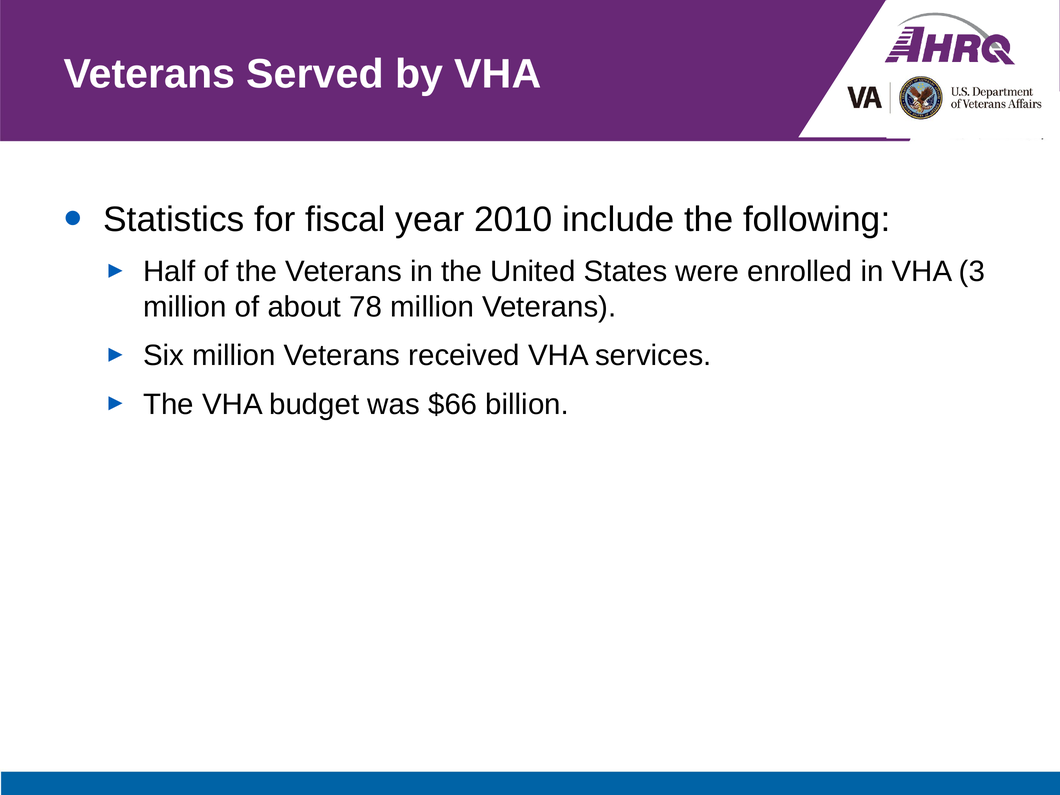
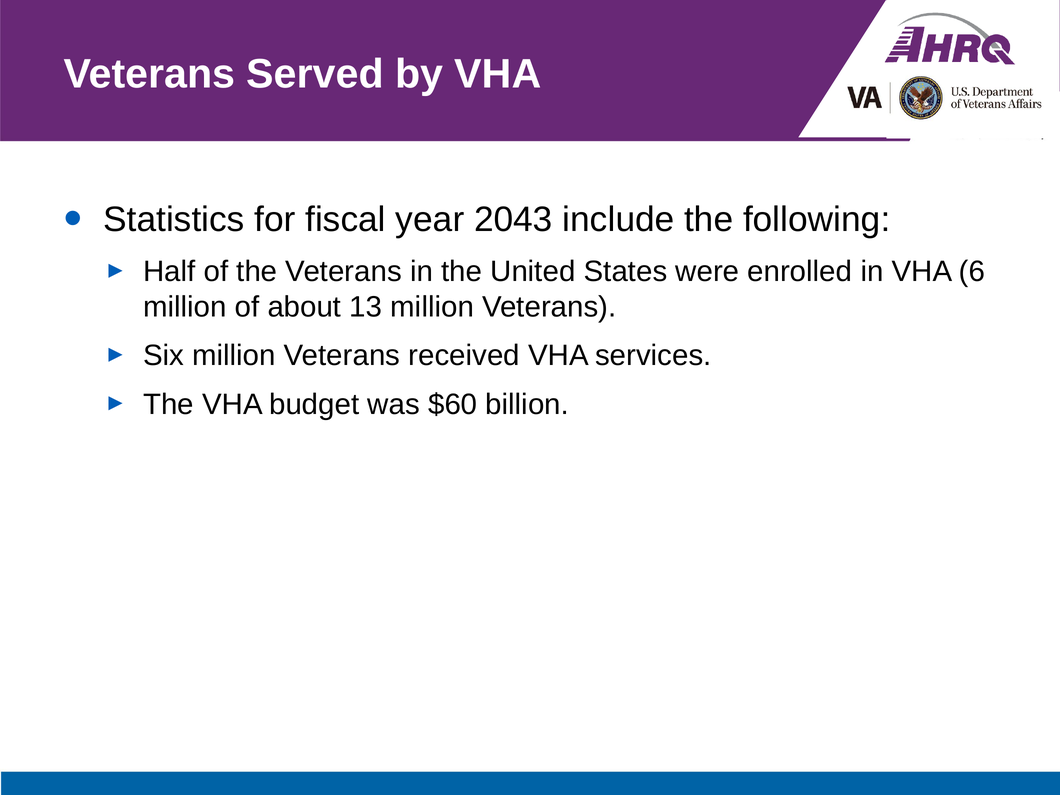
2010: 2010 -> 2043
3: 3 -> 6
78: 78 -> 13
$66: $66 -> $60
